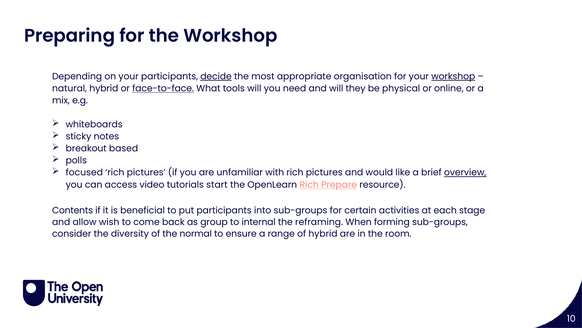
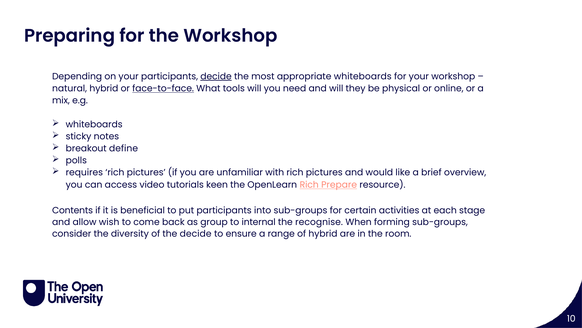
appropriate organisation: organisation -> whiteboards
workshop at (453, 76) underline: present -> none
based: based -> define
focused: focused -> requires
overview underline: present -> none
start: start -> keen
reframing: reframing -> recognise
the normal: normal -> decide
